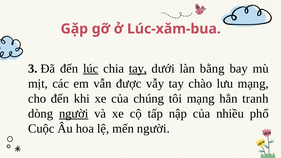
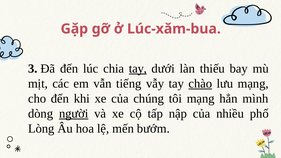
lúc underline: present -> none
bằng: bằng -> thiếu
được: được -> tiếng
chào underline: none -> present
tranh: tranh -> mình
Cuộc: Cuộc -> Lòng
mến người: người -> bướm
